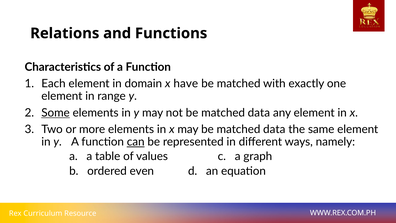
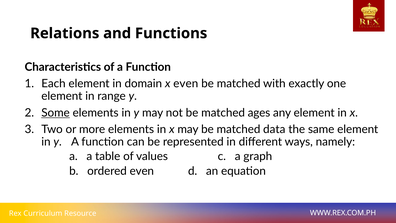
x have: have -> even
not be matched data: data -> ages
can underline: present -> none
